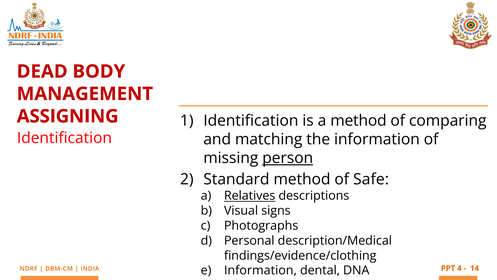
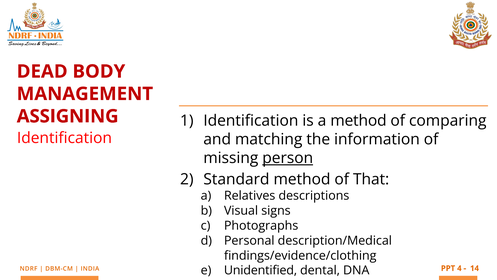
Safe: Safe -> That
Relatives underline: present -> none
Information at (260, 270): Information -> Unidentified
